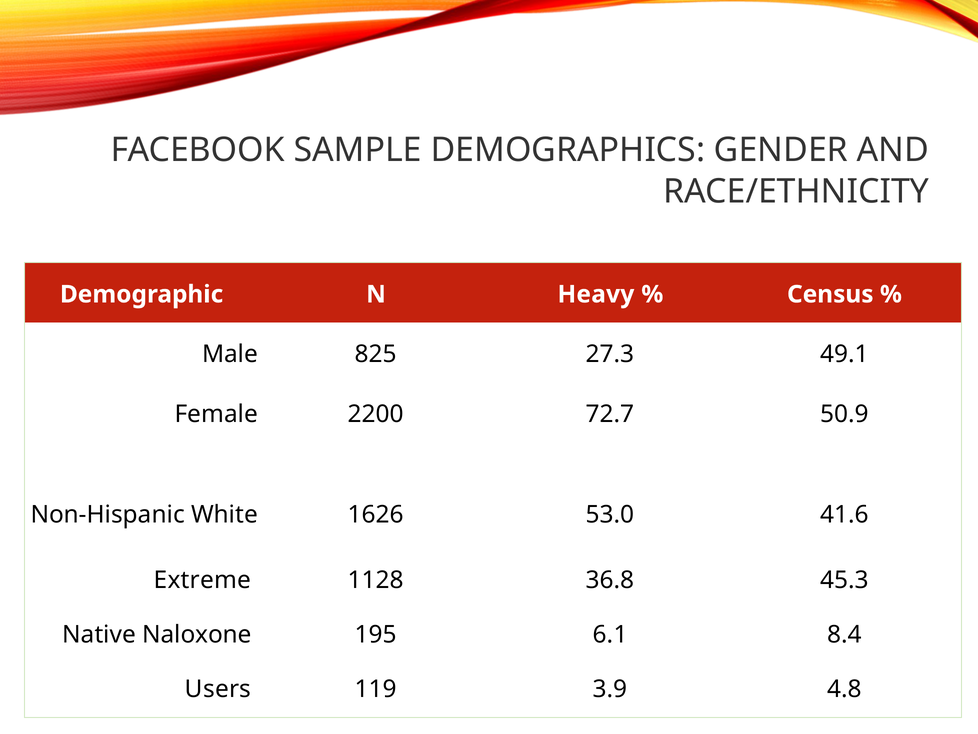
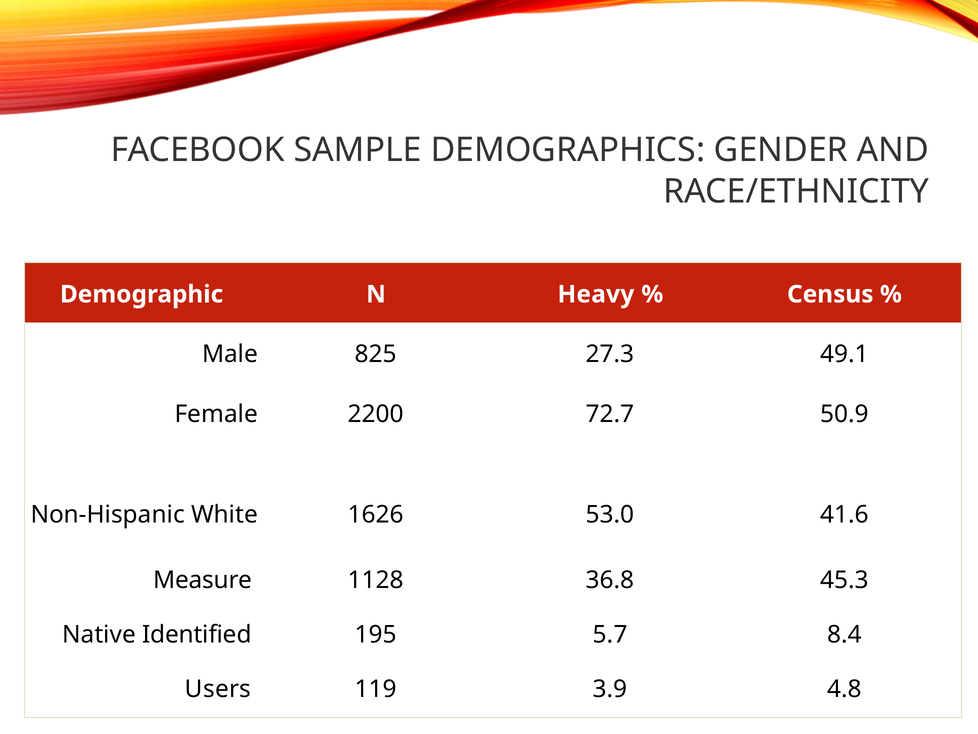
Extreme: Extreme -> Measure
Naloxone: Naloxone -> Identified
6.1: 6.1 -> 5.7
